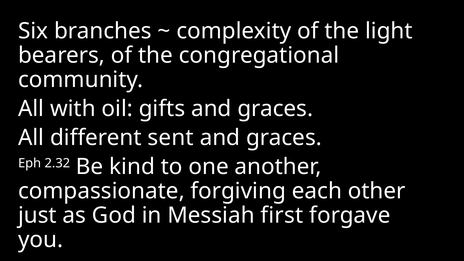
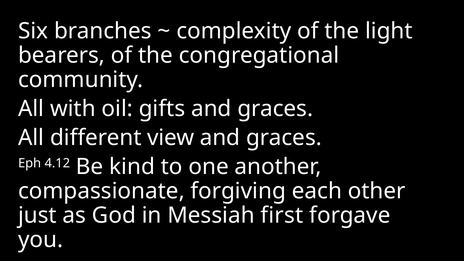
sent: sent -> view
2.32: 2.32 -> 4.12
